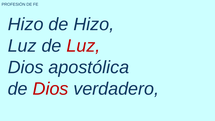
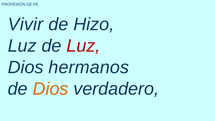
Hizo at (26, 24): Hizo -> Vivir
apostólica: apostólica -> hermanos
Dios at (51, 89) colour: red -> orange
